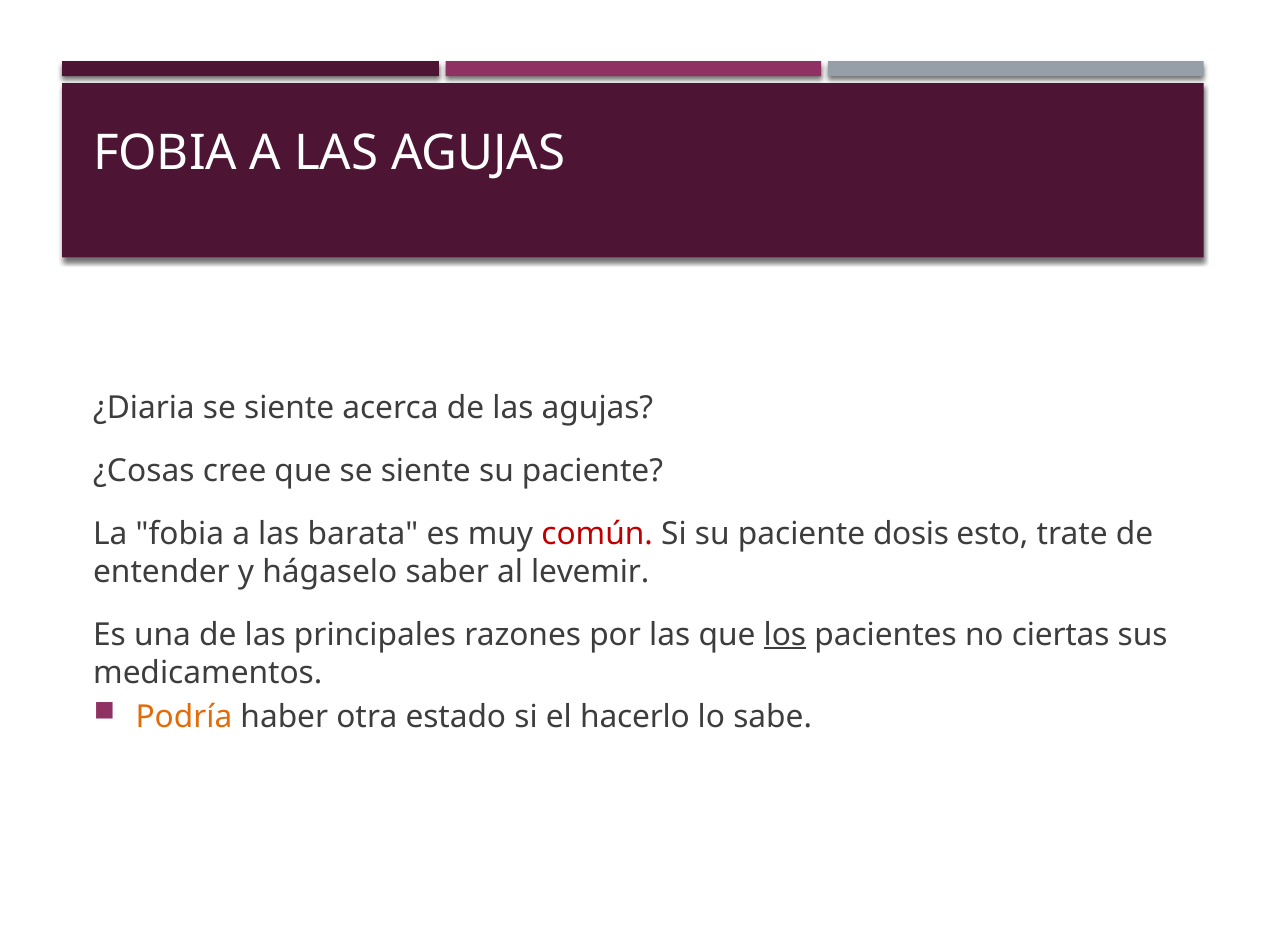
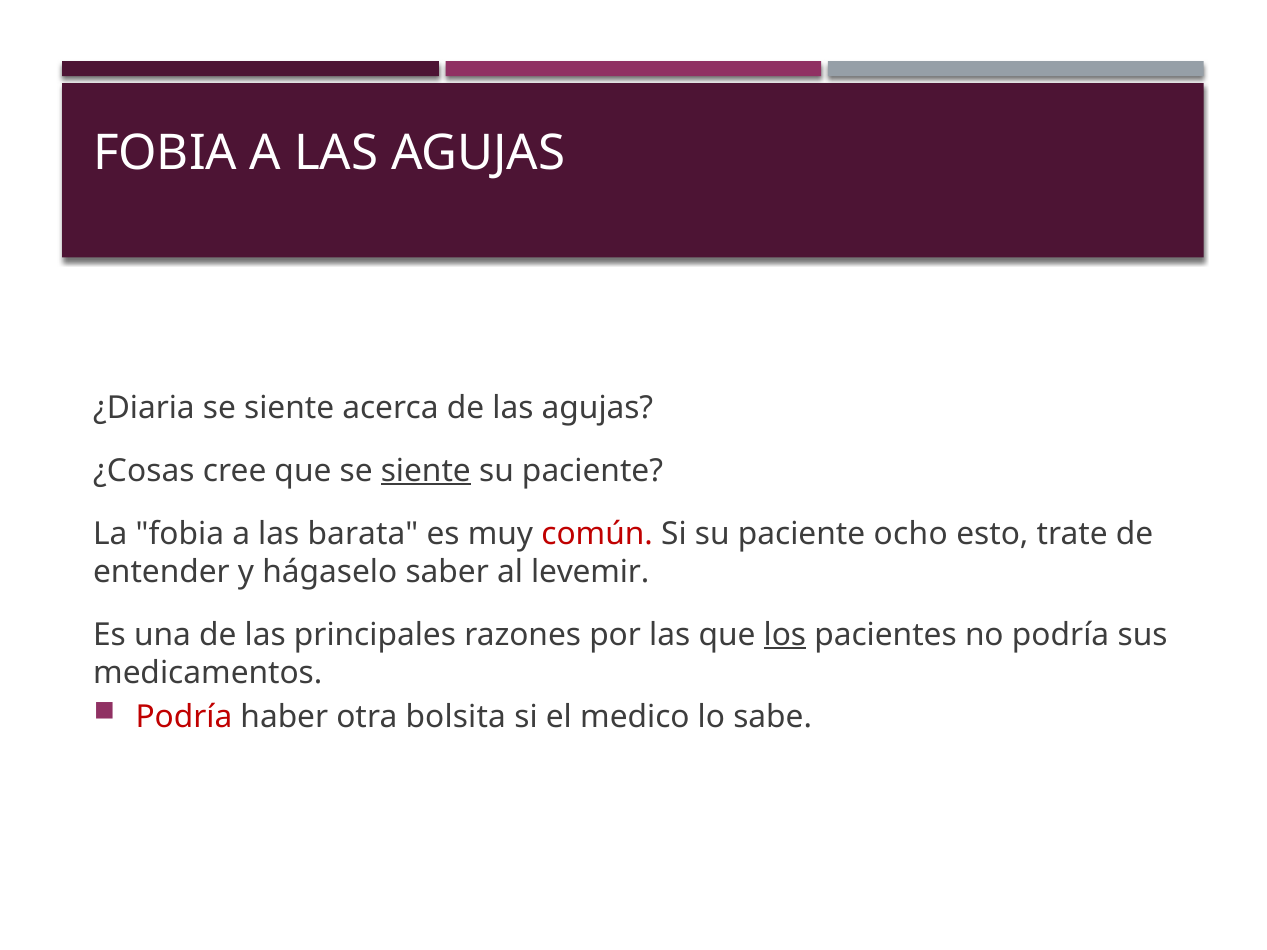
siente at (426, 471) underline: none -> present
dosis: dosis -> ocho
no ciertas: ciertas -> podría
Podría at (184, 717) colour: orange -> red
estado: estado -> bolsita
hacerlo: hacerlo -> medico
